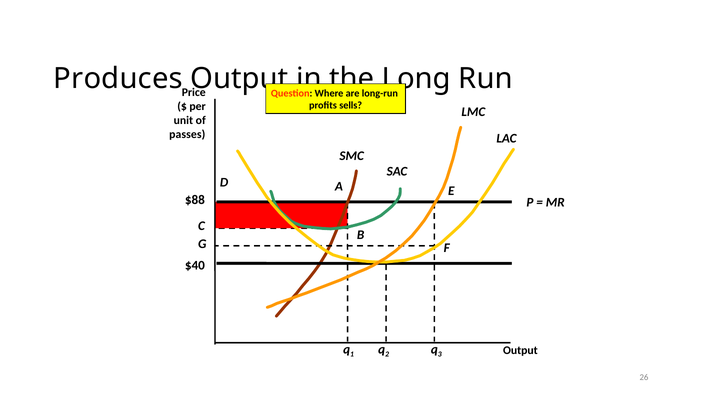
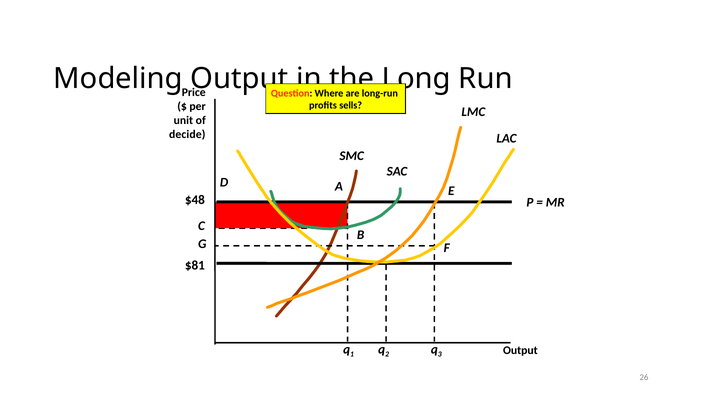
Produces: Produces -> Modeling
passes: passes -> decide
$88: $88 -> $48
$40: $40 -> $81
